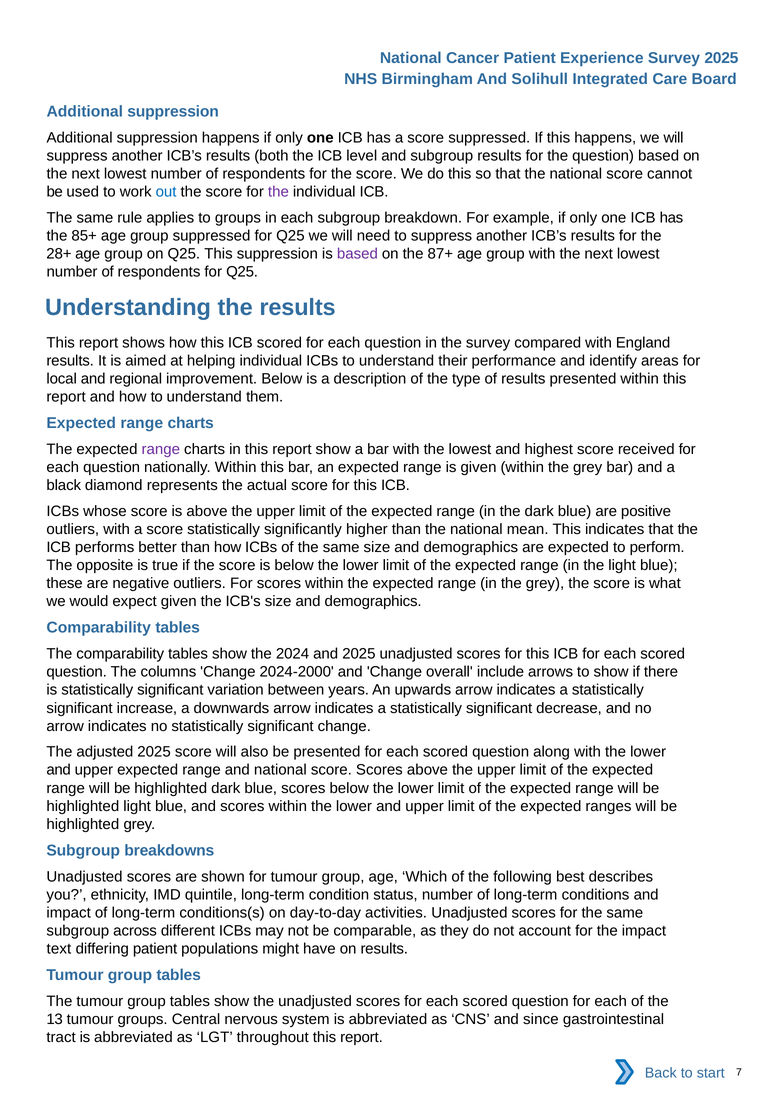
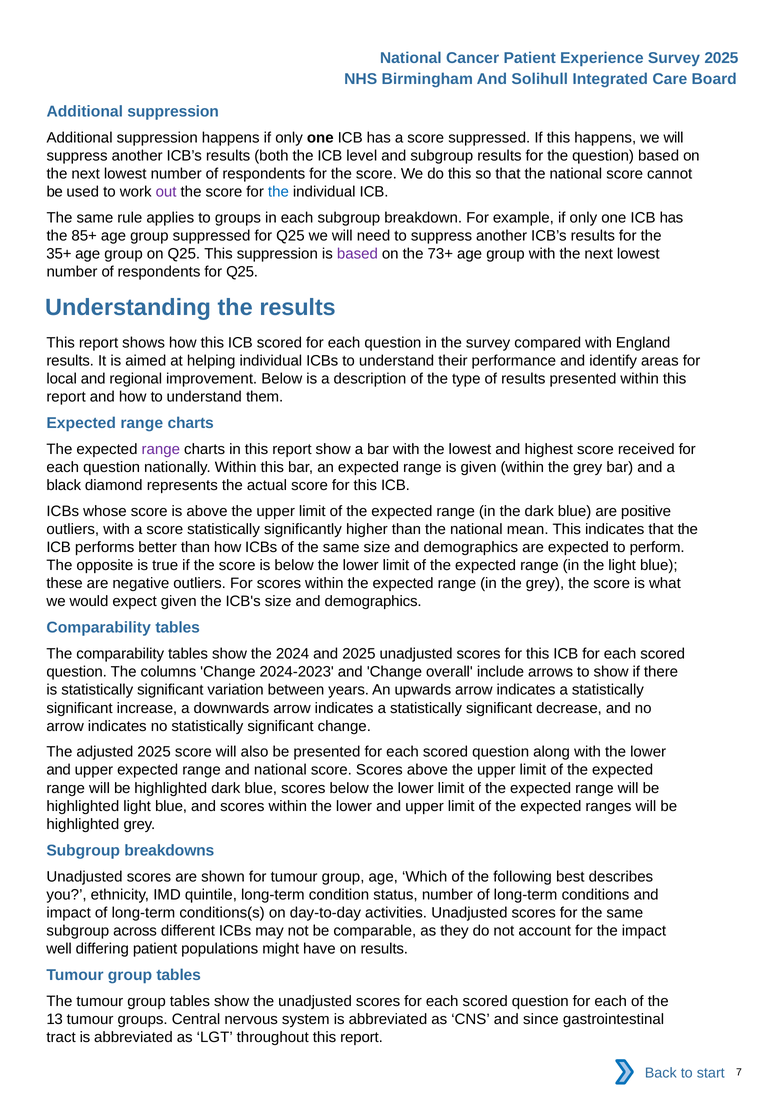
out colour: blue -> purple
the at (278, 192) colour: purple -> blue
28+: 28+ -> 35+
87+: 87+ -> 73+
2024-2000: 2024-2000 -> 2024-2023
text: text -> well
